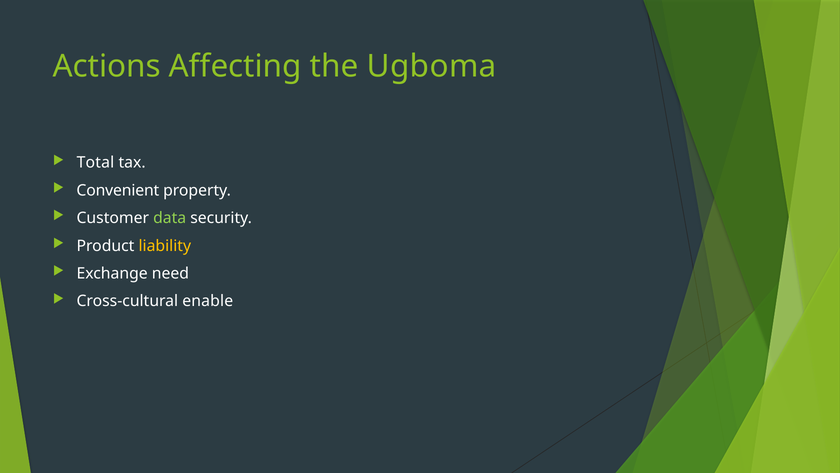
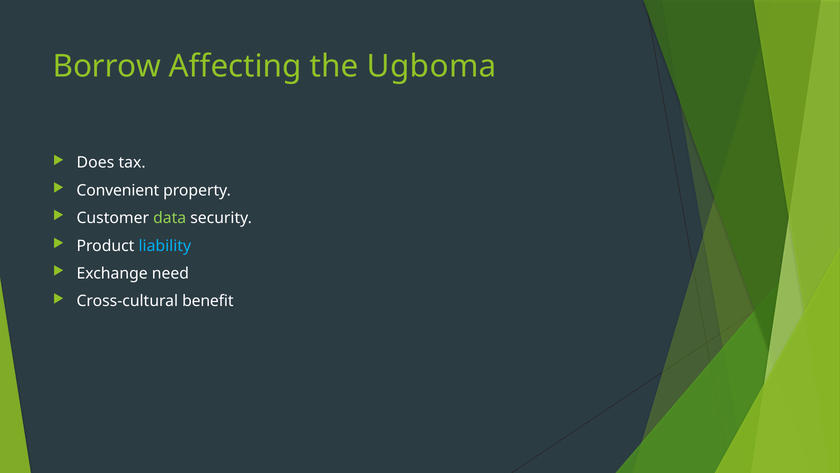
Actions: Actions -> Borrow
Total: Total -> Does
liability colour: yellow -> light blue
enable: enable -> benefit
